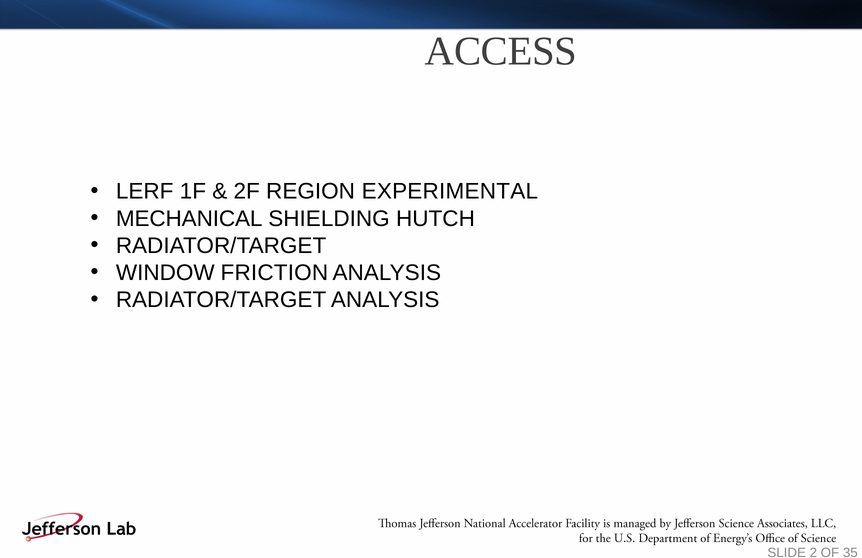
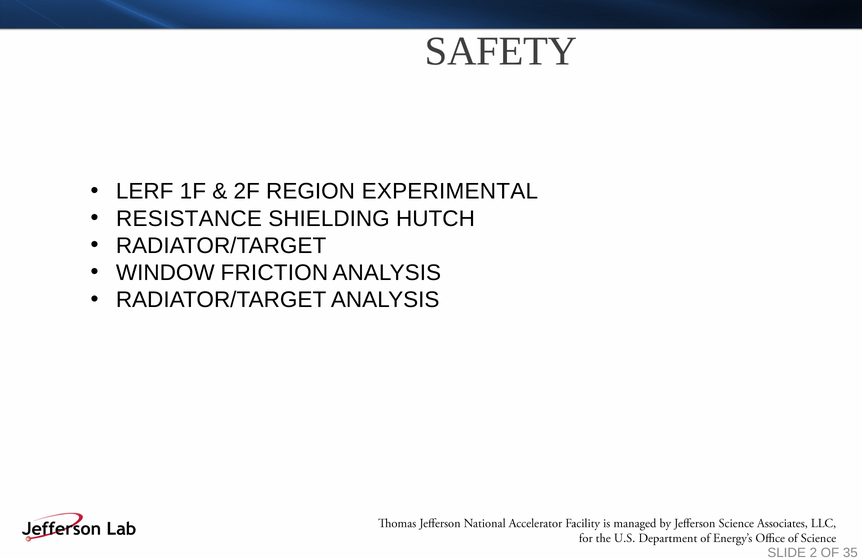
ACCESS: ACCESS -> SAFETY
MECHANICAL: MECHANICAL -> RESISTANCE
